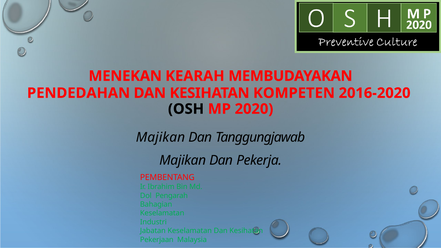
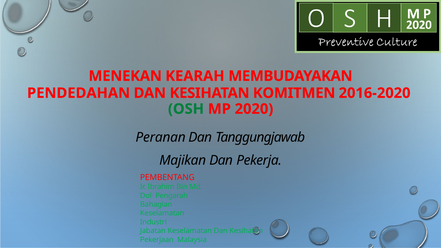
KOMPETEN: KOMPETEN -> KOMITMEN
OSH colour: black -> green
Majikan at (160, 137): Majikan -> Peranan
